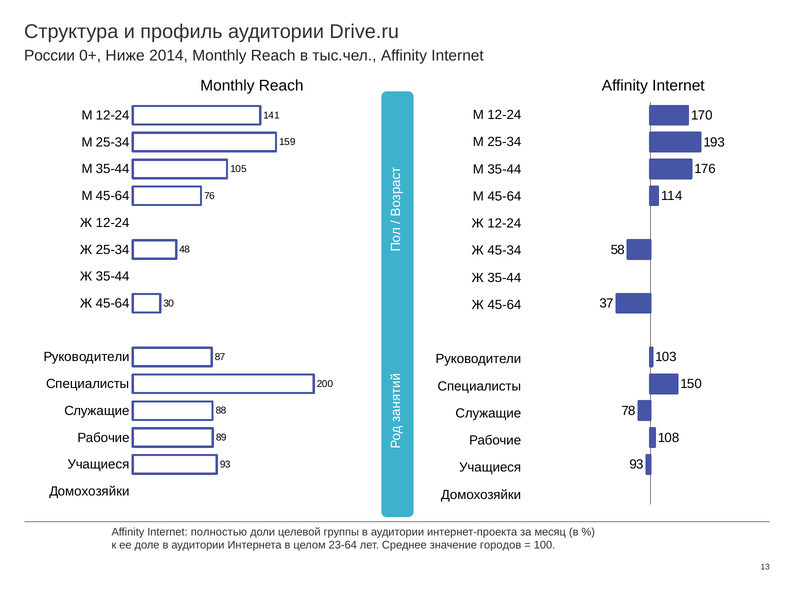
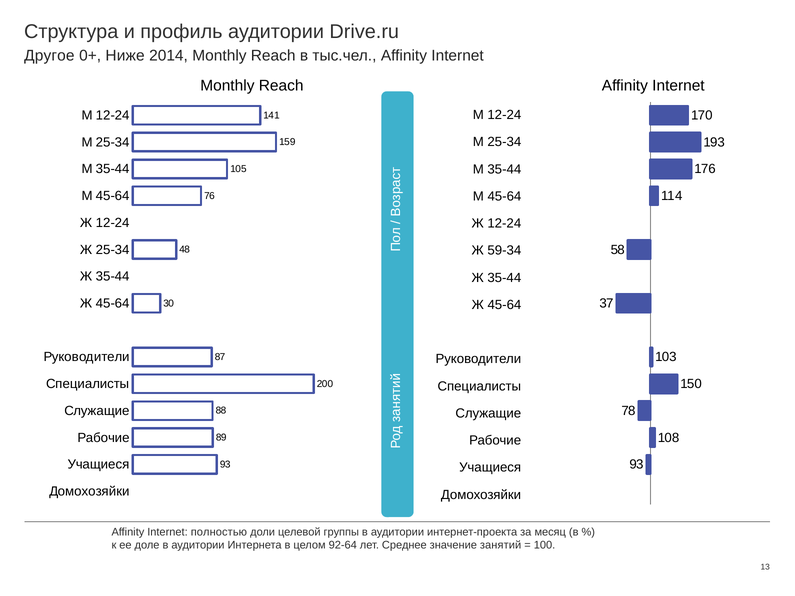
России: России -> Другое
45-34: 45-34 -> 59-34
23-64: 23-64 -> 92-64
городов: городов -> занятий
